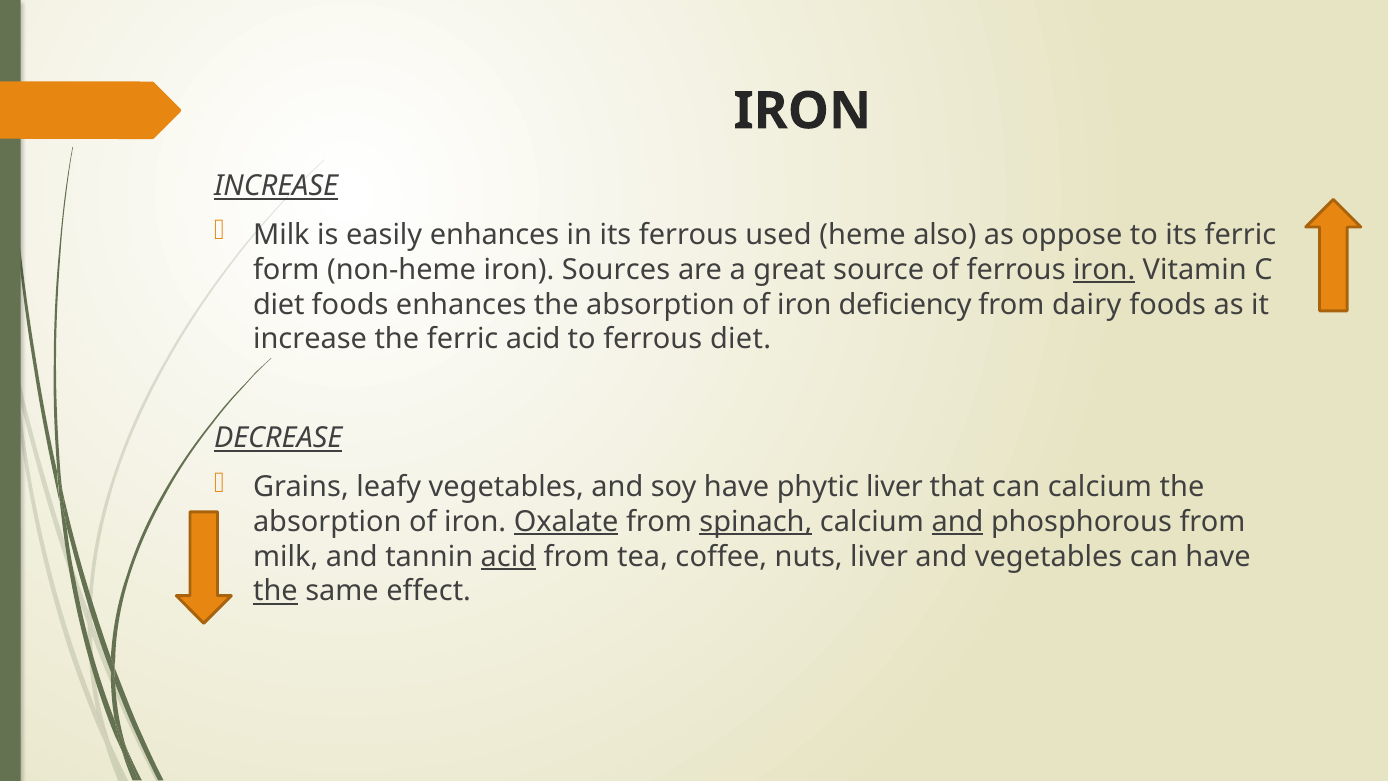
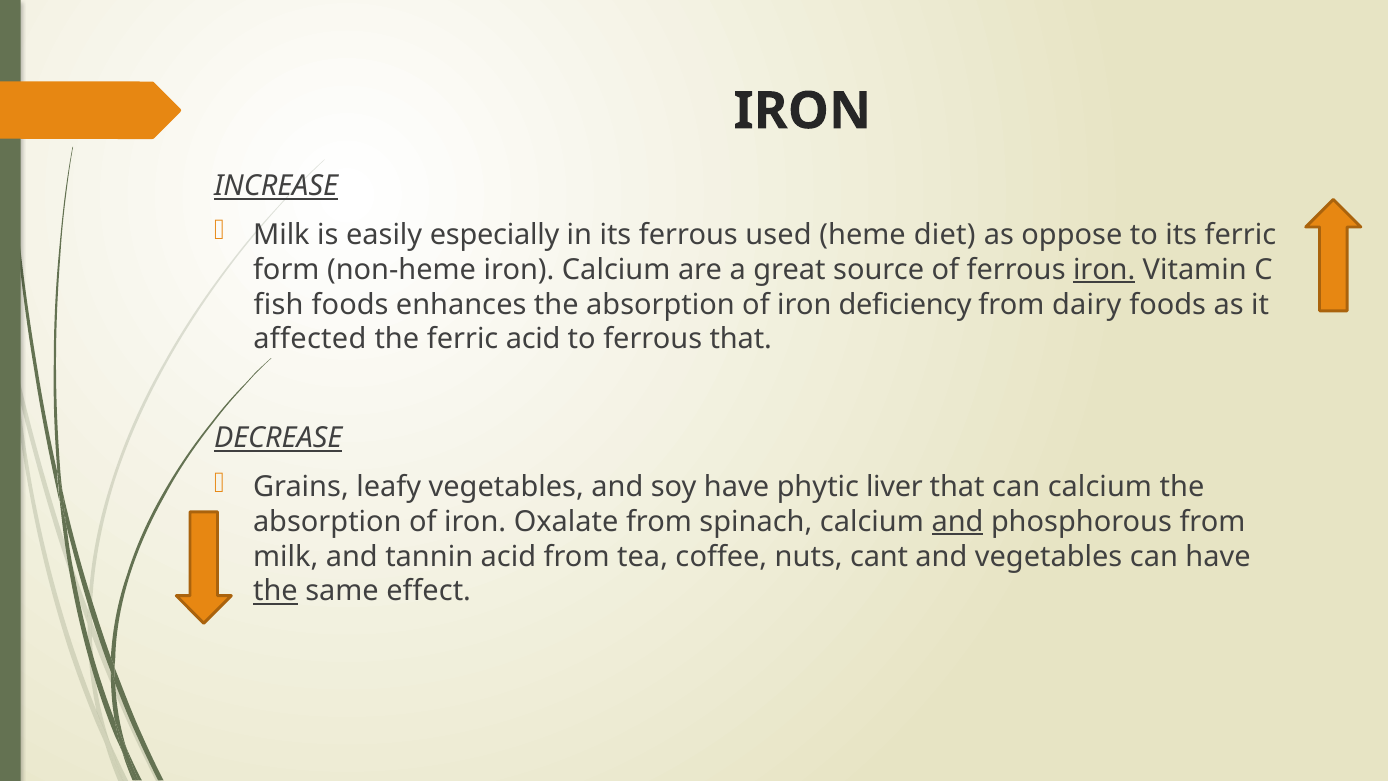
easily enhances: enhances -> especially
also: also -> diet
iron Sources: Sources -> Calcium
diet at (279, 305): diet -> fish
increase at (310, 339): increase -> affected
ferrous diet: diet -> that
Oxalate underline: present -> none
spinach underline: present -> none
acid at (508, 556) underline: present -> none
nuts liver: liver -> cant
